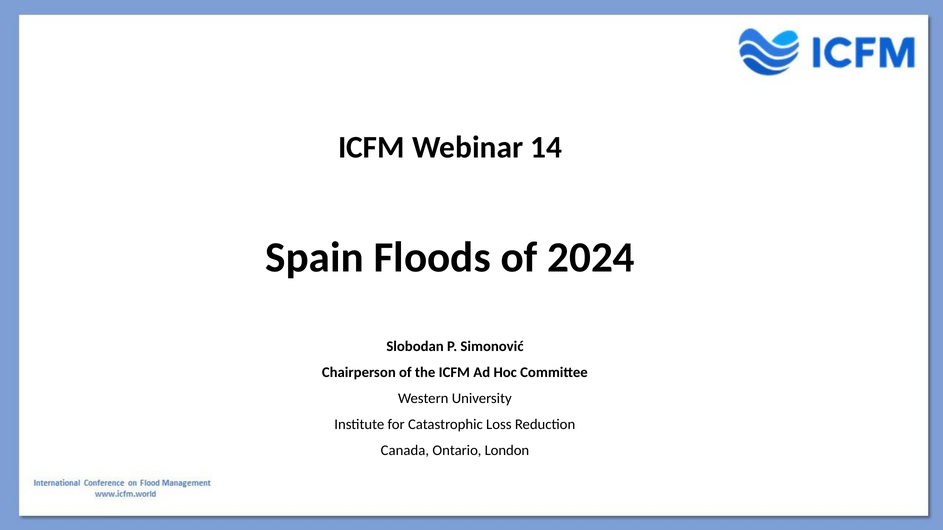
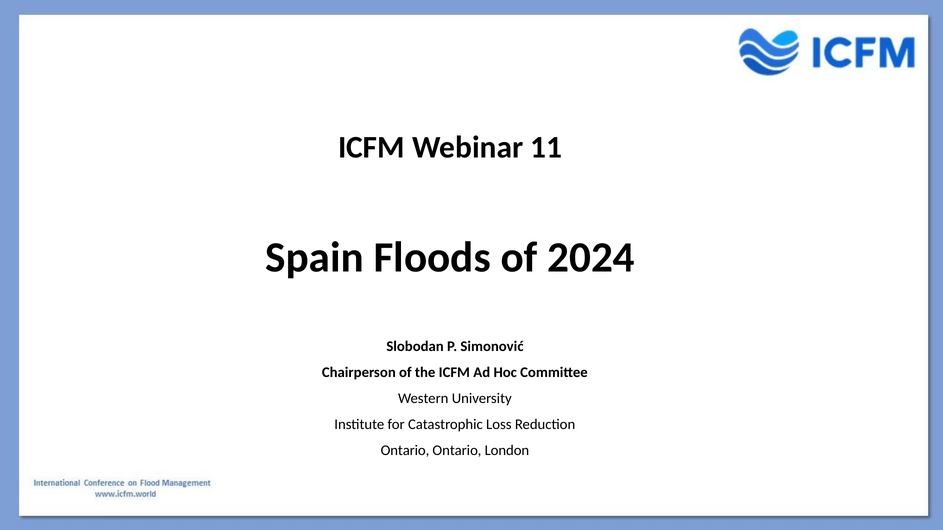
14: 14 -> 11
Canada at (405, 451): Canada -> Ontario
